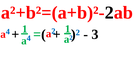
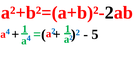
3: 3 -> 5
